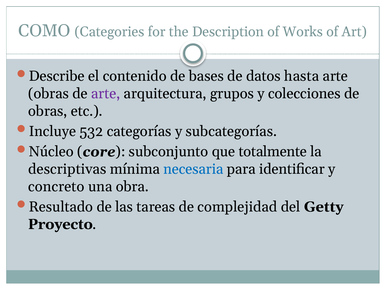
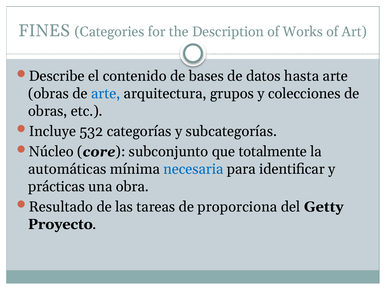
COMO: COMO -> FINES
arte at (106, 93) colour: purple -> blue
descriptivas: descriptivas -> automáticas
concreto: concreto -> prácticas
complejidad: complejidad -> proporciona
